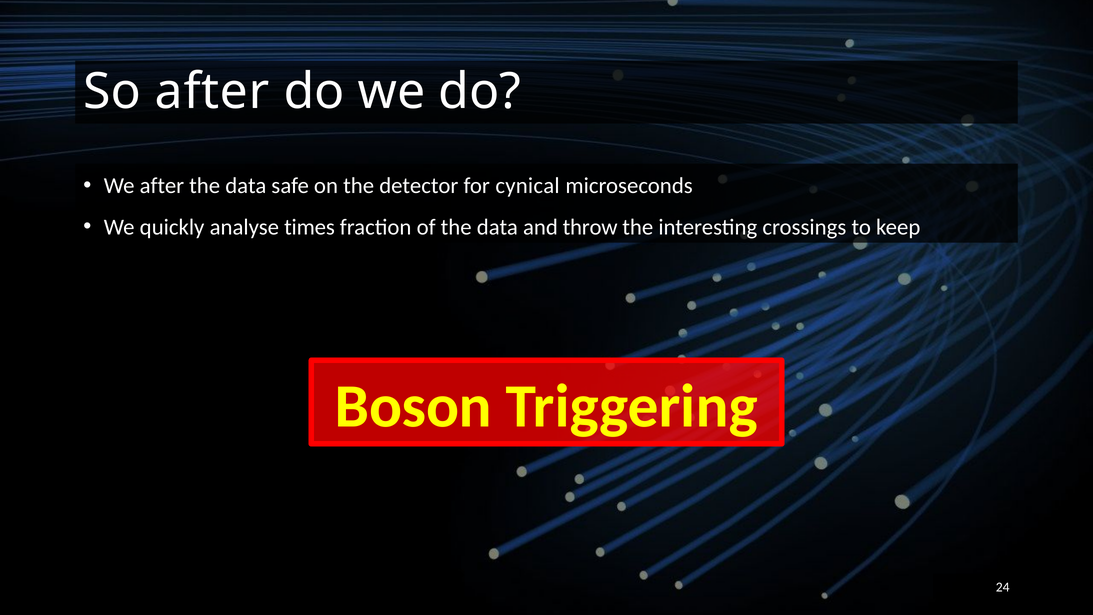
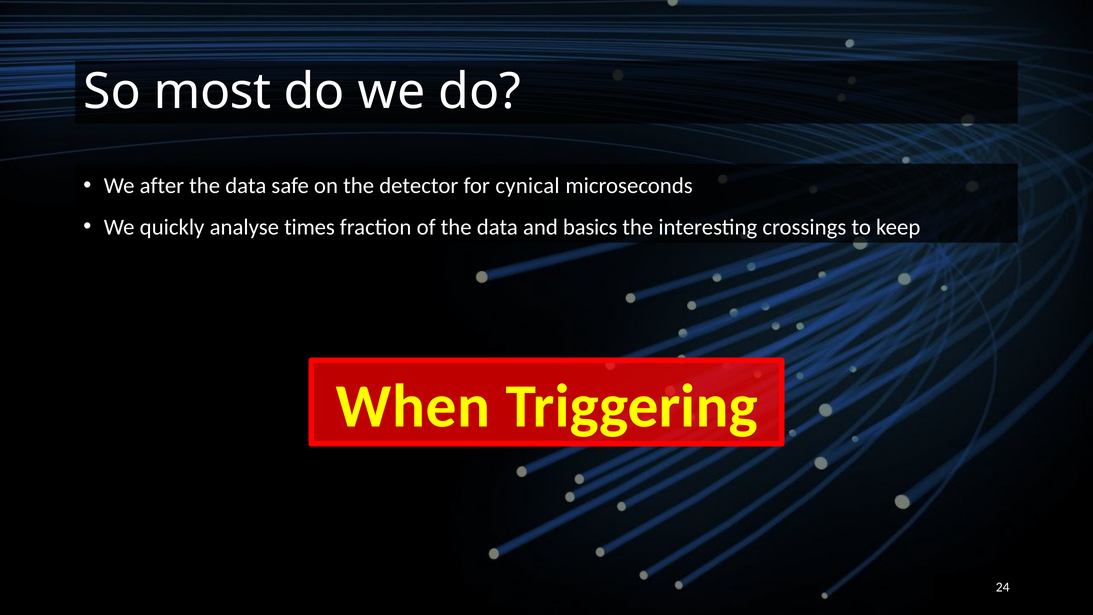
So after: after -> most
throw: throw -> basics
Boson: Boson -> When
